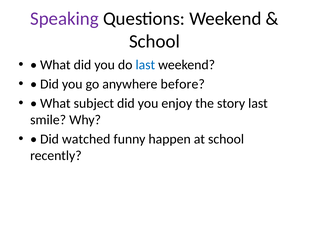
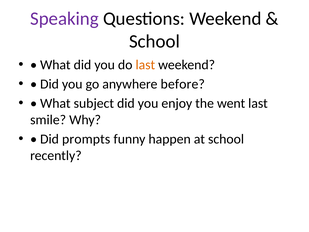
last at (145, 65) colour: blue -> orange
story: story -> went
watched: watched -> prompts
